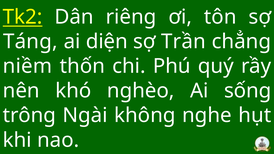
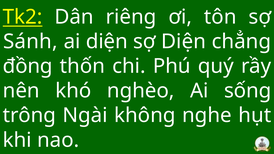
Táng: Táng -> Sánh
sợ Trần: Trần -> Diện
niềm: niềm -> đồng
